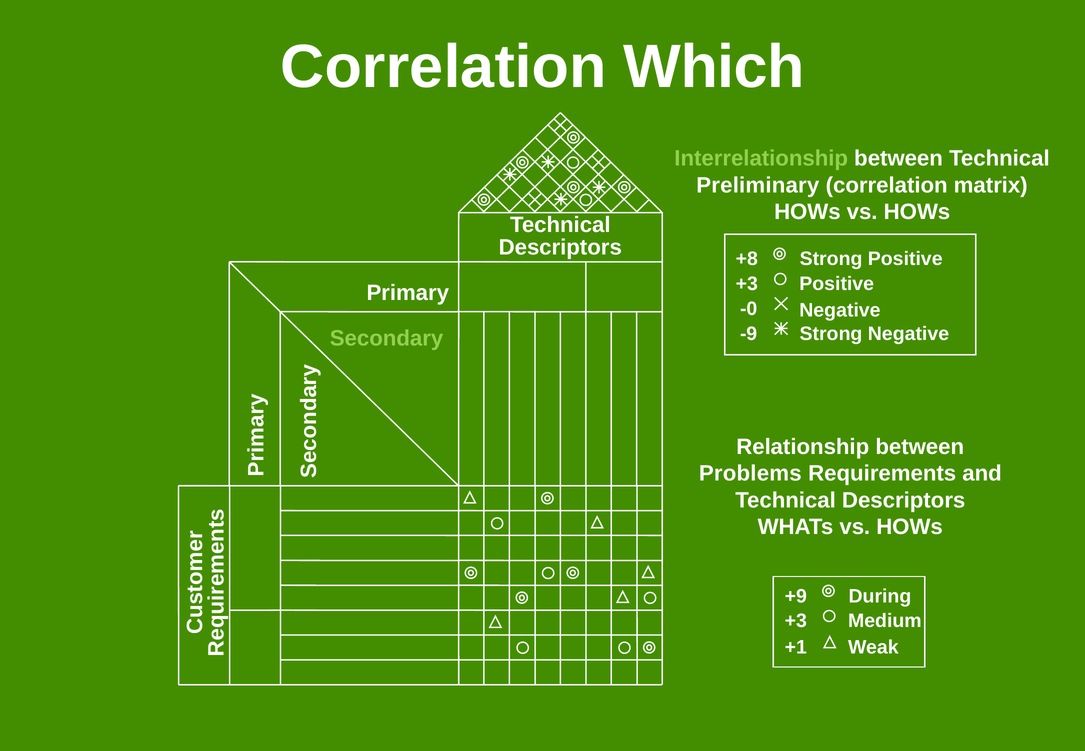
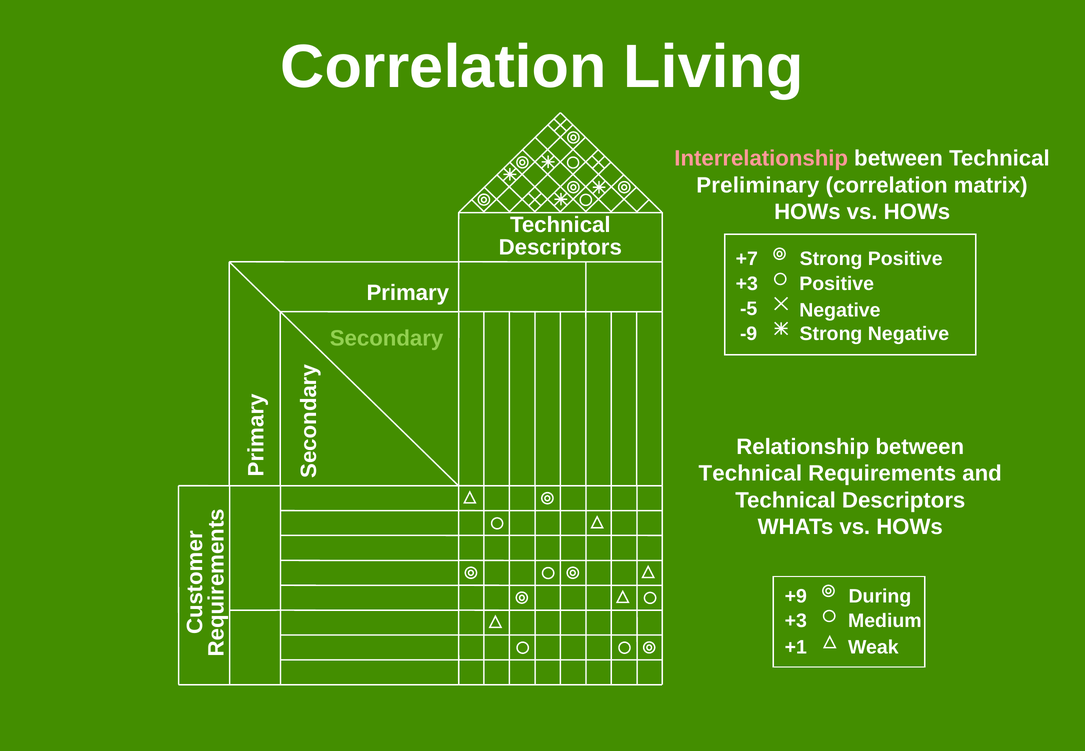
Which: Which -> Living
Interrelationship colour: light green -> pink
+8: +8 -> +7
-0: -0 -> -5
Problems at (750, 474): Problems -> Technical
